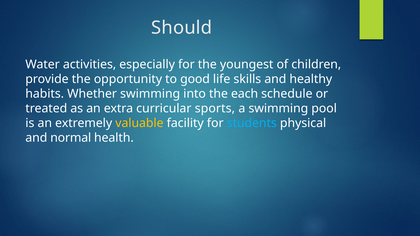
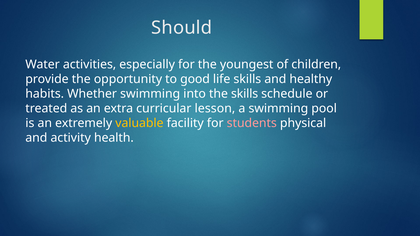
the each: each -> skills
sports: sports -> lesson
students colour: light blue -> pink
normal: normal -> activity
